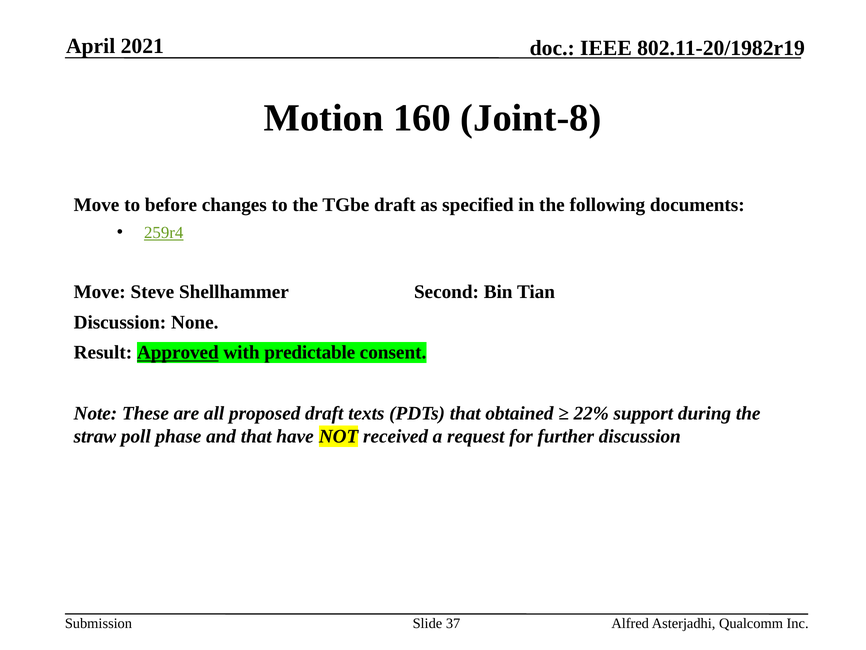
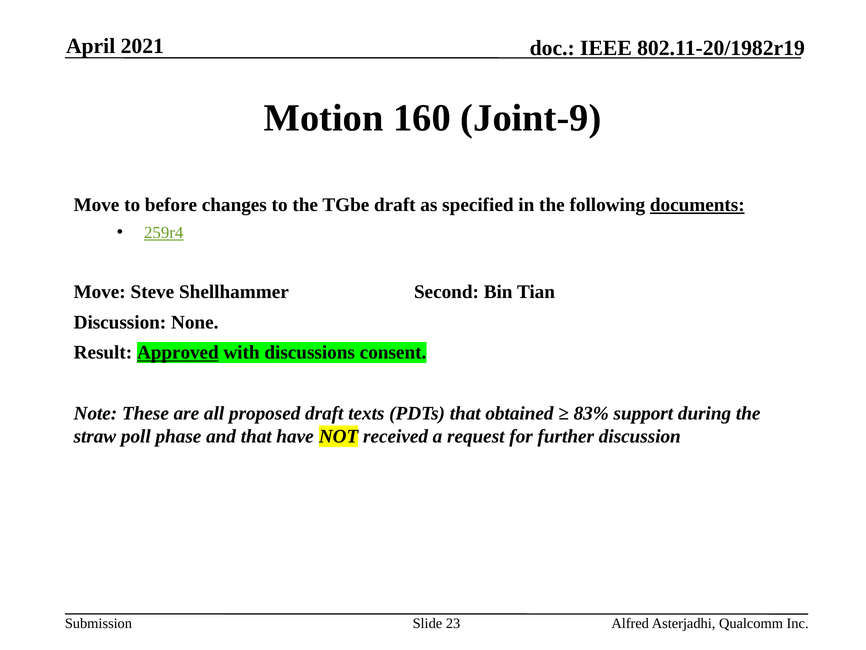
Joint-8: Joint-8 -> Joint-9
documents underline: none -> present
predictable: predictable -> discussions
22%: 22% -> 83%
37: 37 -> 23
